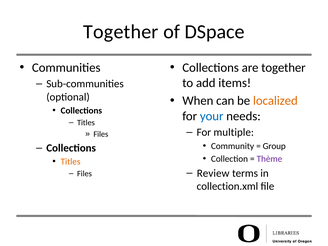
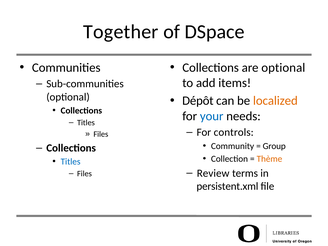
are together: together -> optional
When: When -> Dépôt
multiple: multiple -> controls
Thème colour: purple -> orange
Titles at (71, 162) colour: orange -> blue
collection.xml: collection.xml -> persistent.xml
